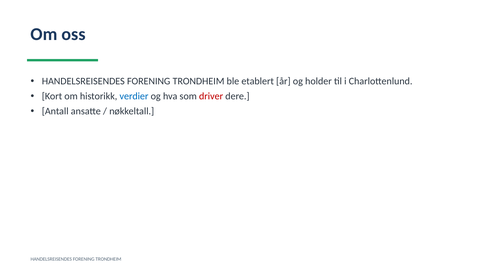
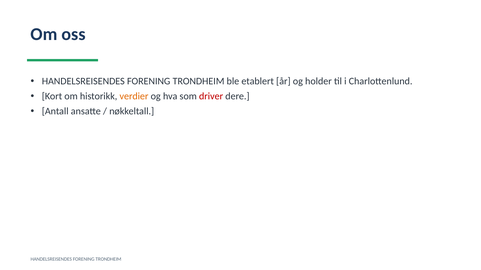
verdier colour: blue -> orange
